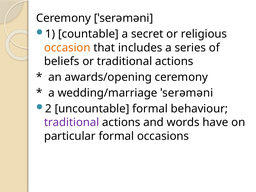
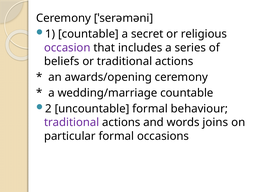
occasion colour: orange -> purple
wedding/marriage ˈserəməni: ˈserəməni -> countable
have: have -> joins
